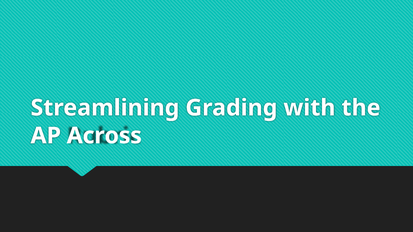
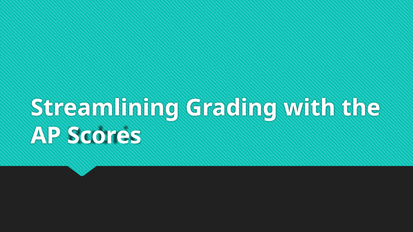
Across: Across -> Scores
